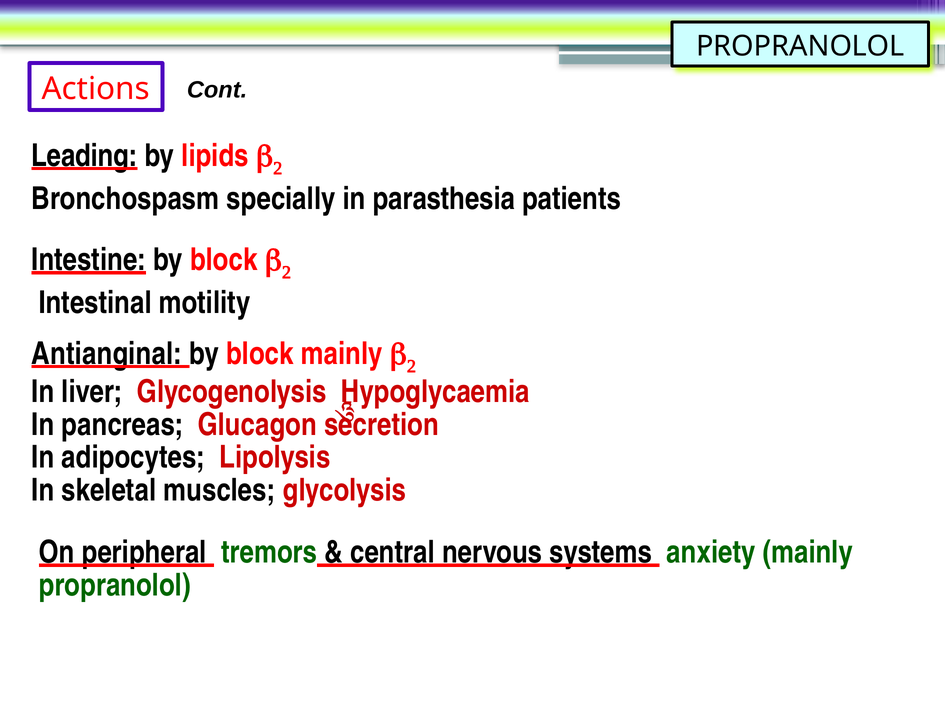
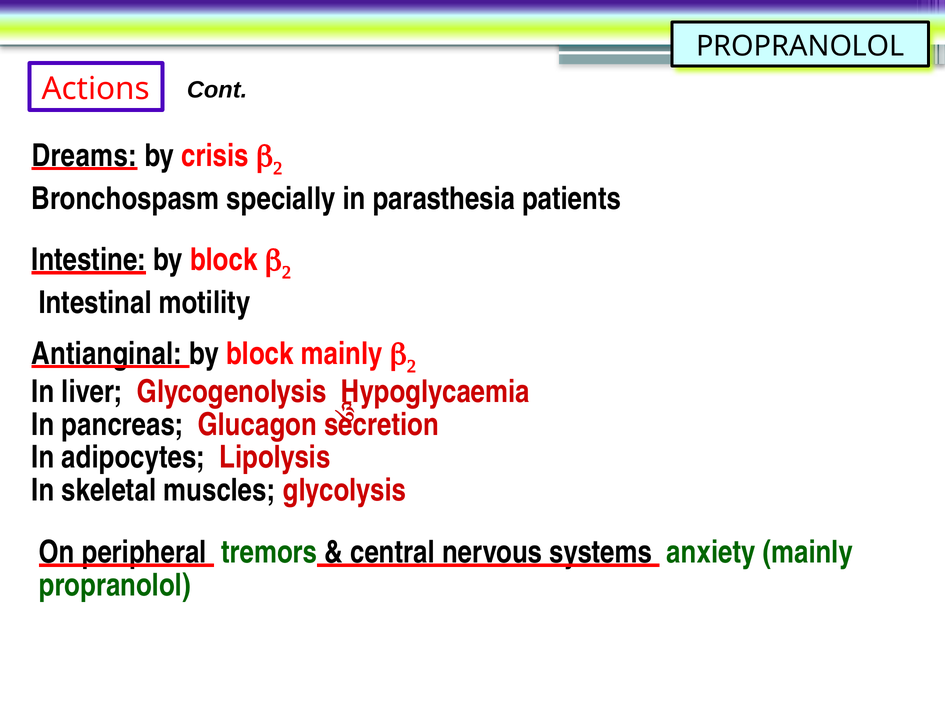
Leading: Leading -> Dreams
lipids: lipids -> crisis
